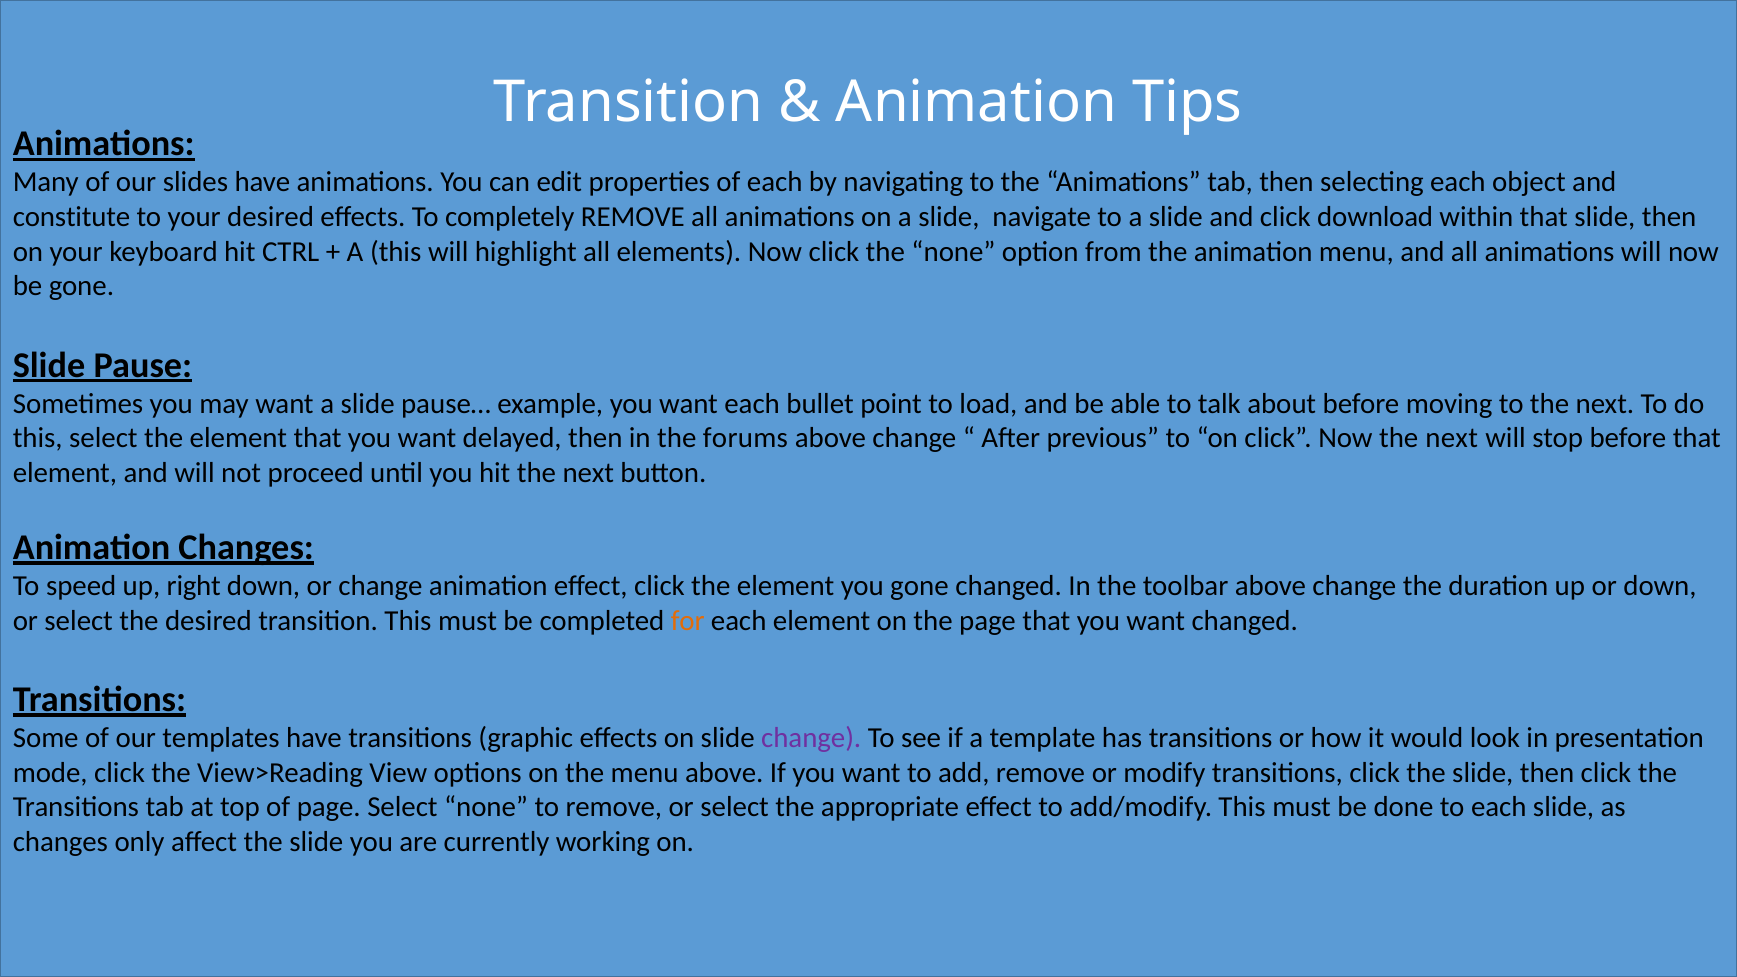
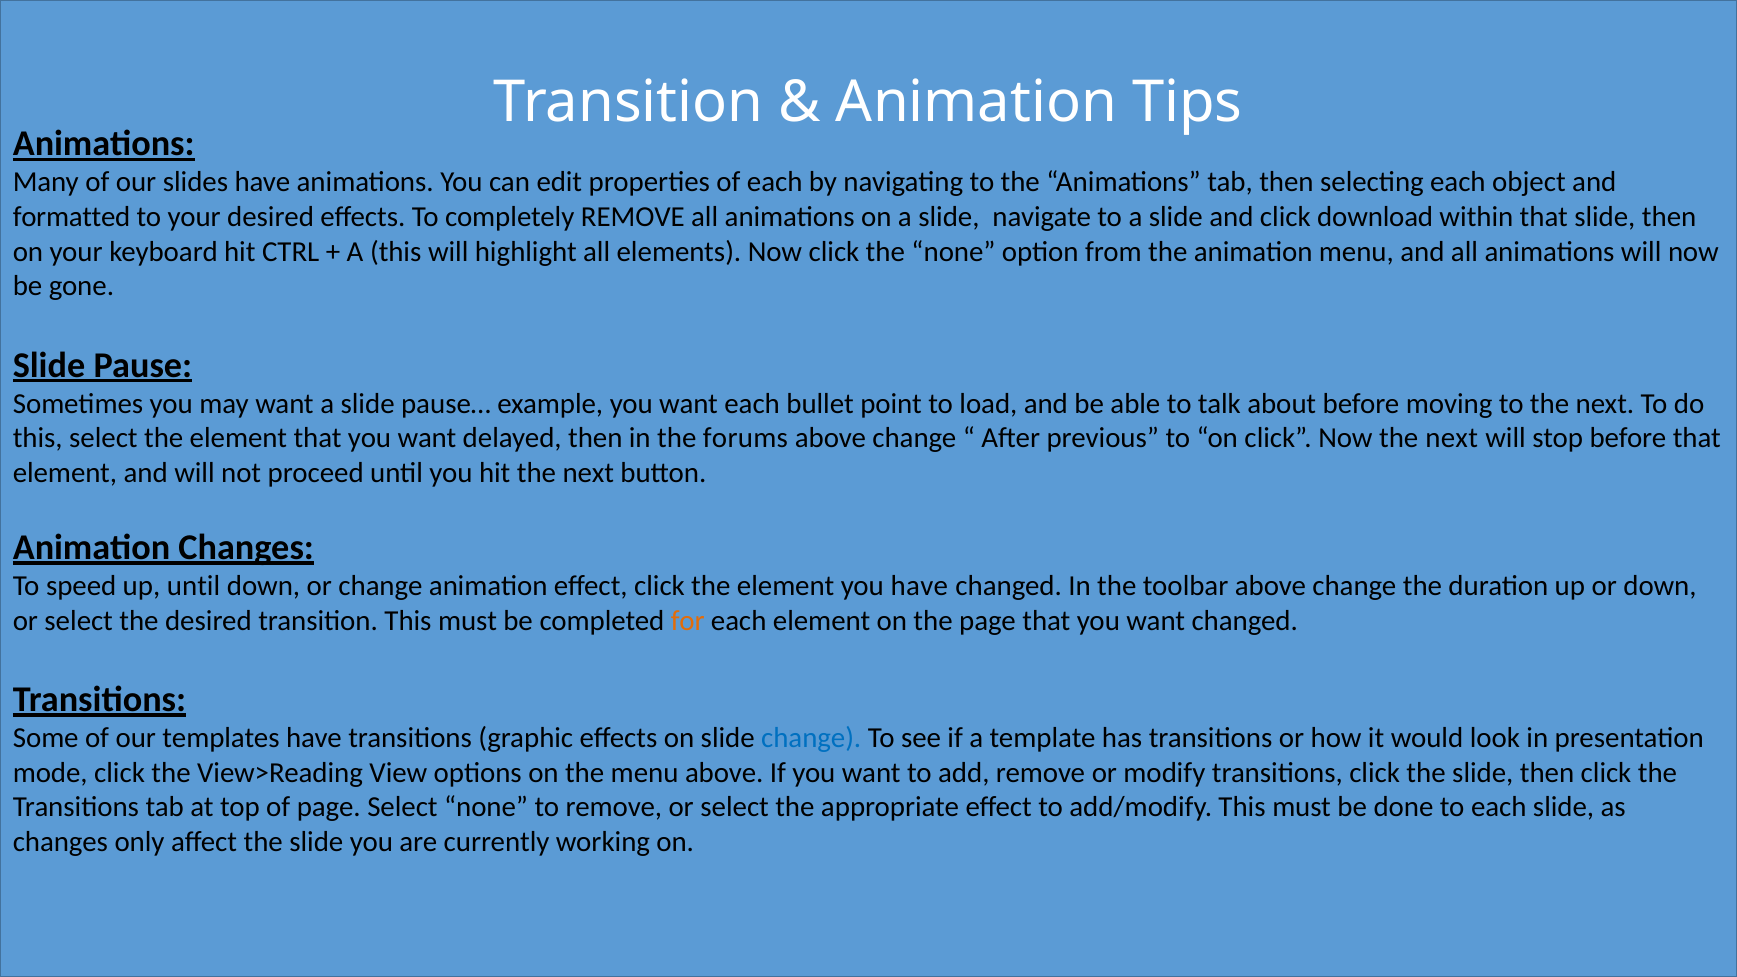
constitute: constitute -> formatted
up right: right -> until
you gone: gone -> have
change at (811, 738) colour: purple -> blue
